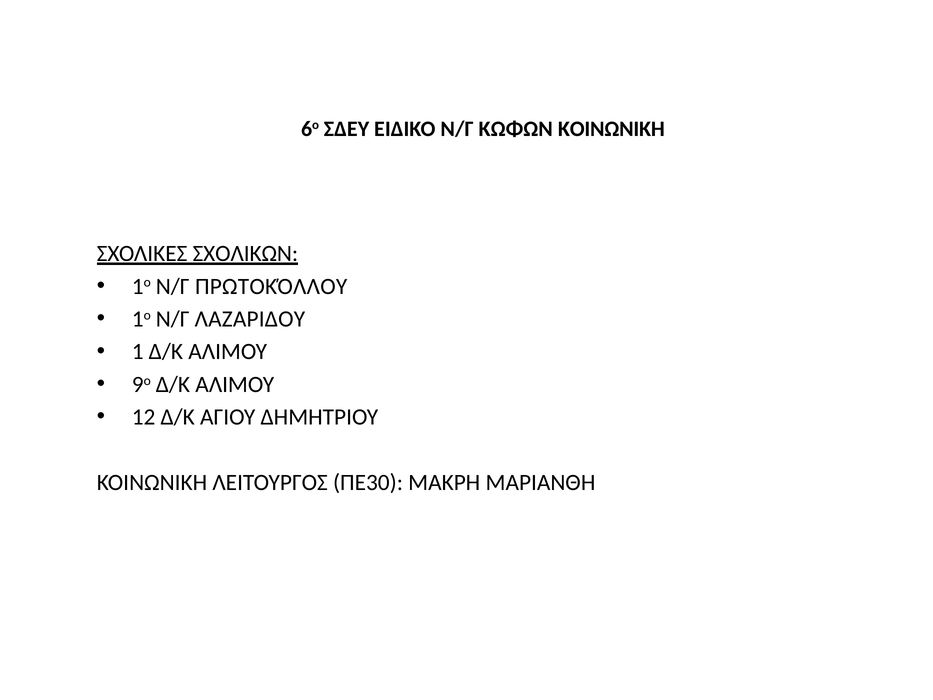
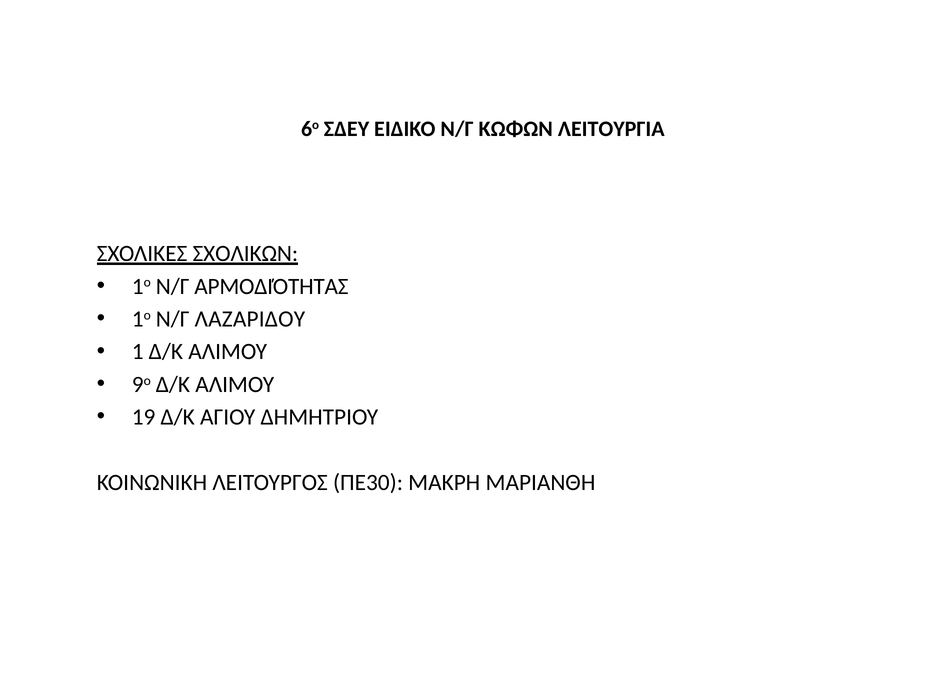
ΚΩΦΩΝ ΚΟΙΝΩΝΙΚΗ: ΚΟΙΝΩΝΙΚΗ -> ΛΕΙΤΟΥΡΓΙΑ
ΠΡΩΤΟΚΌΛΛΟΥ: ΠΡΩΤΟΚΌΛΛΟΥ -> ΑΡΜΟΔΙΌΤΗΤΑΣ
12: 12 -> 19
